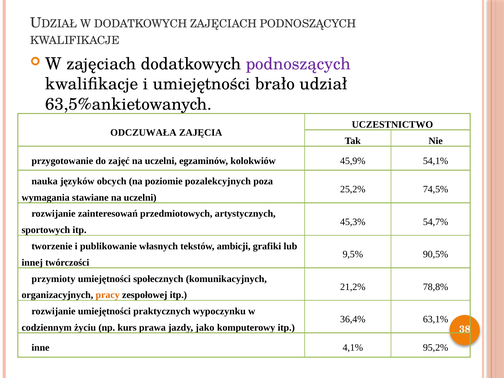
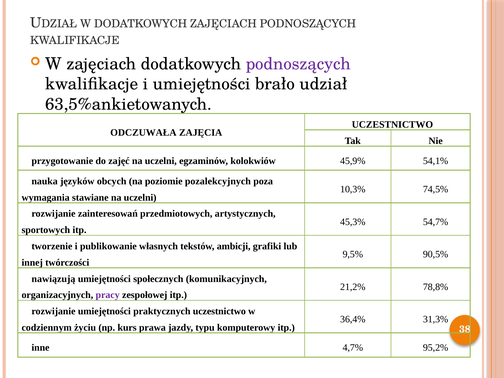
25,2%: 25,2% -> 10,3%
przymioty: przymioty -> nawiązują
pracy colour: orange -> purple
praktycznych wypoczynku: wypoczynku -> uczestnictwo
63,1%: 63,1% -> 31,3%
jako: jako -> typu
4,1%: 4,1% -> 4,7%
